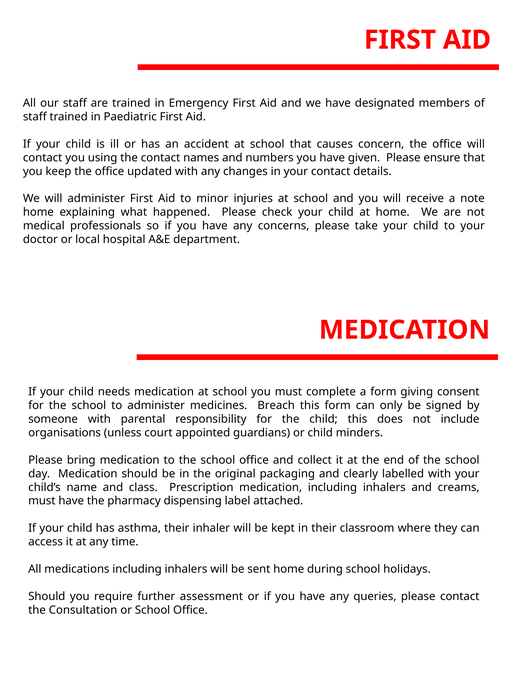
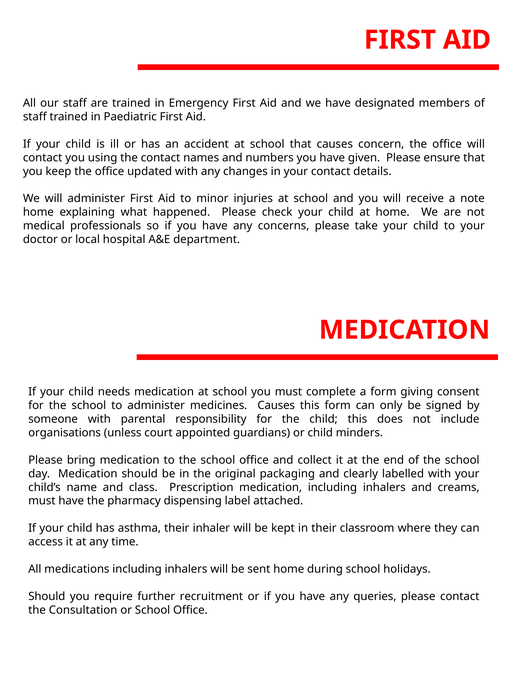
medicines Breach: Breach -> Causes
assessment: assessment -> recruitment
